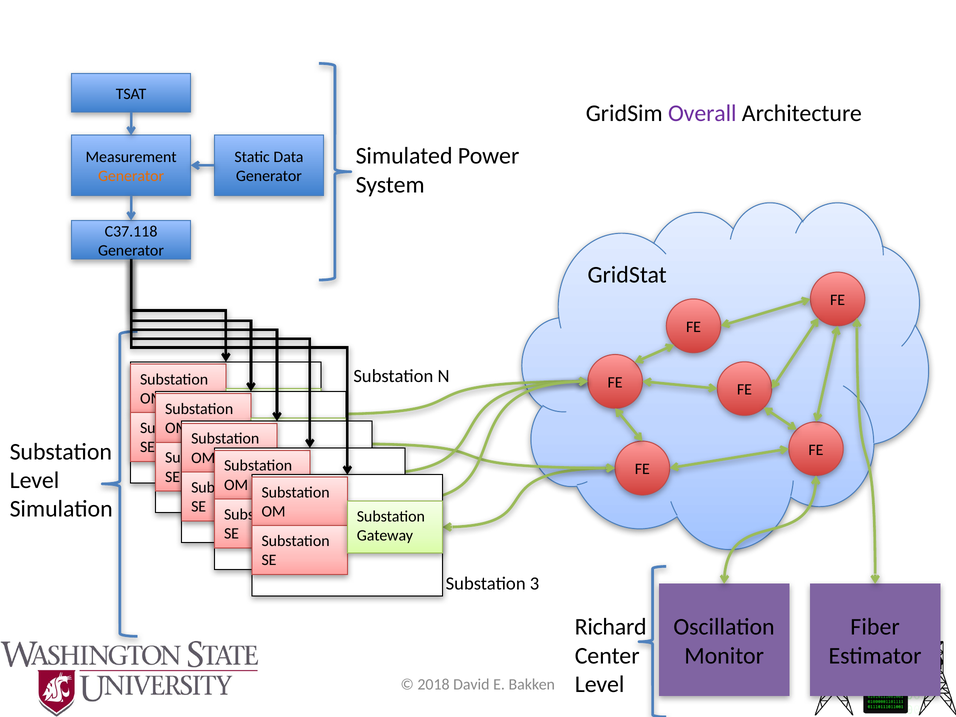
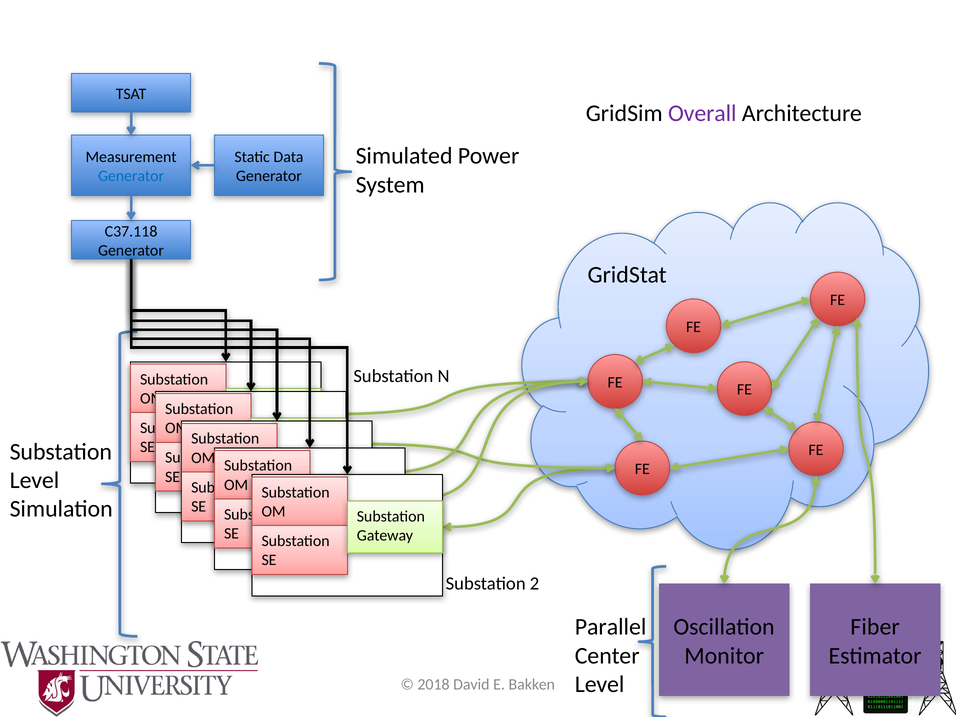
Generator at (131, 176) colour: orange -> blue
3: 3 -> 2
Richard: Richard -> Parallel
